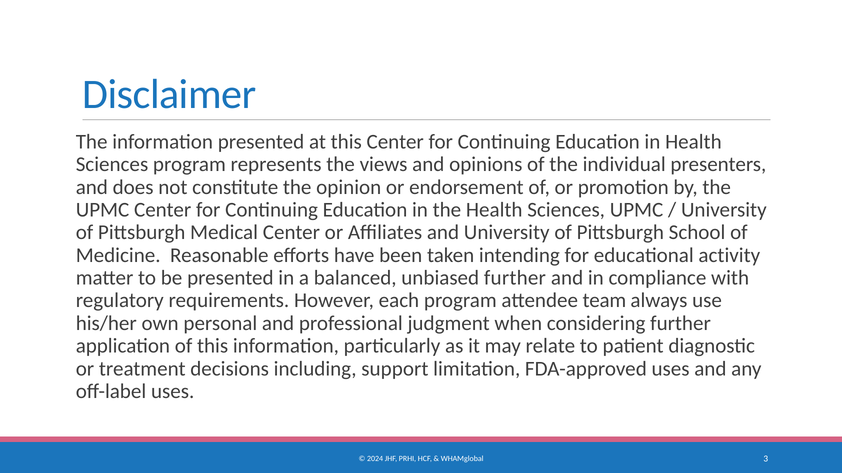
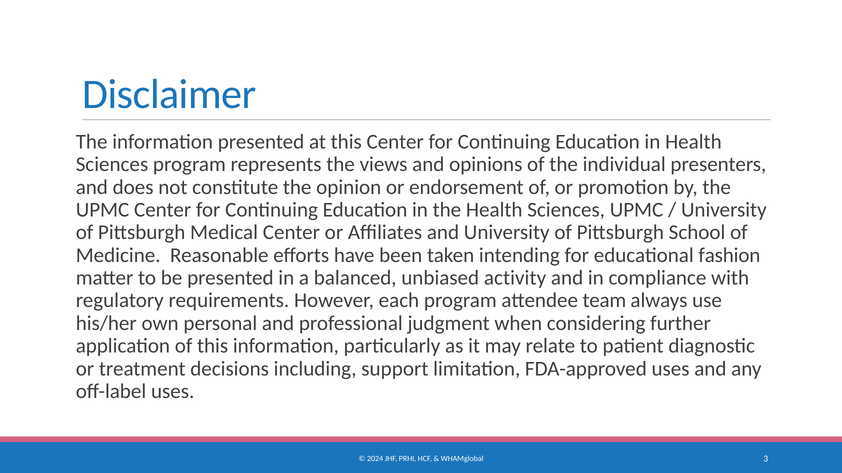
activity: activity -> fashion
unbiased further: further -> activity
